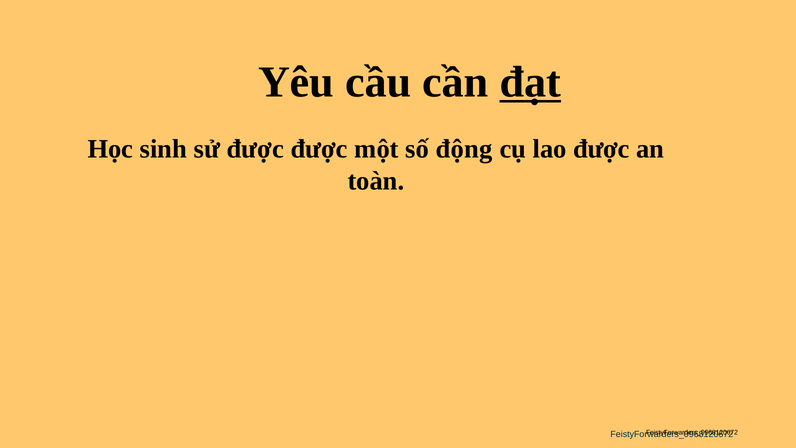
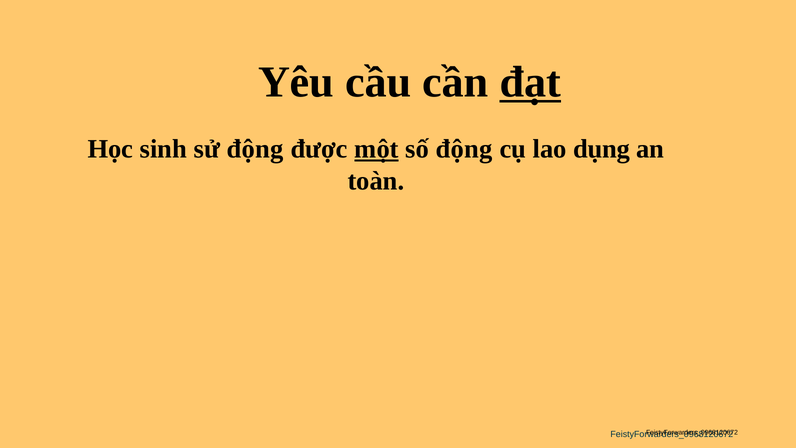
sử được: được -> động
một underline: none -> present
lao được: được -> dụng
